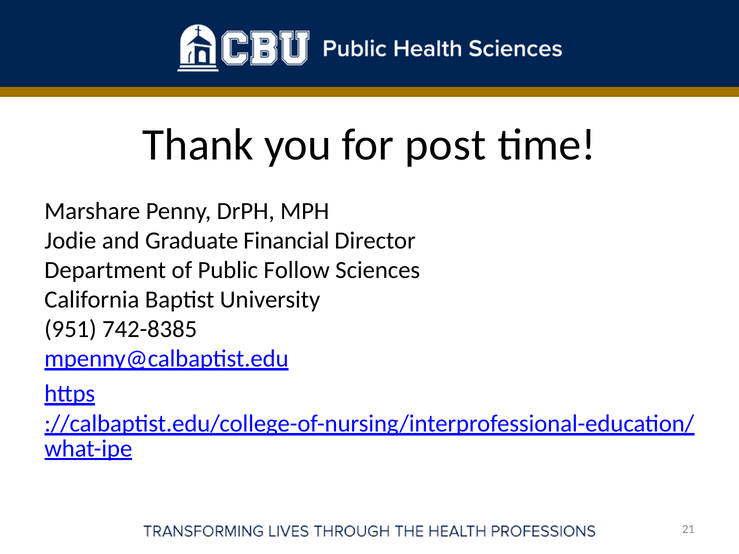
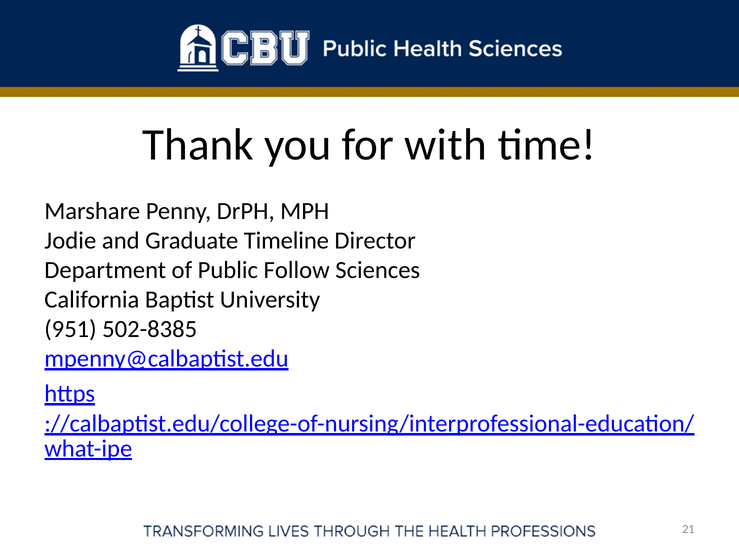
post: post -> with
Financial: Financial -> Timeline
742-8385: 742-8385 -> 502-8385
